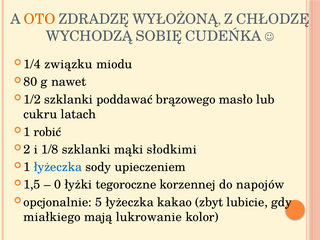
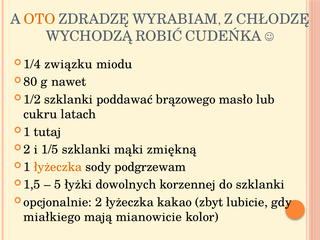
WYŁOŻONĄ: WYŁOŻONĄ -> WYRABIAM
SOBIĘ: SOBIĘ -> ROBIĆ
robić: robić -> tutaj
1/8: 1/8 -> 1/5
słodkimi: słodkimi -> zmiękną
łyżeczka at (58, 167) colour: blue -> orange
upieczeniem: upieczeniem -> podgrzewam
0: 0 -> 5
tegoroczne: tegoroczne -> dowolnych
do napojów: napojów -> szklanki
5: 5 -> 2
lukrowanie: lukrowanie -> mianowicie
